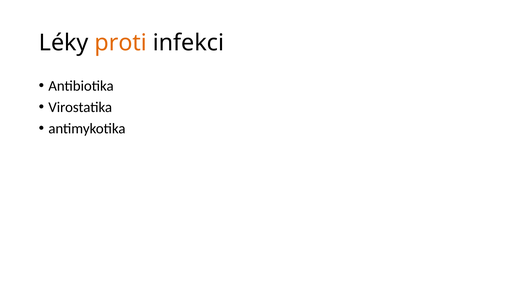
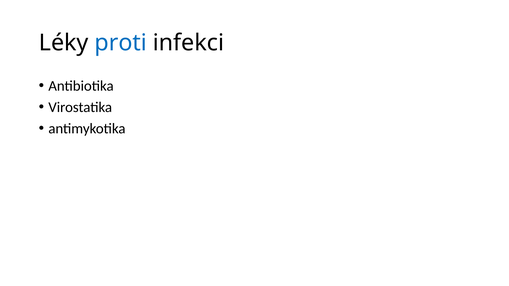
proti colour: orange -> blue
